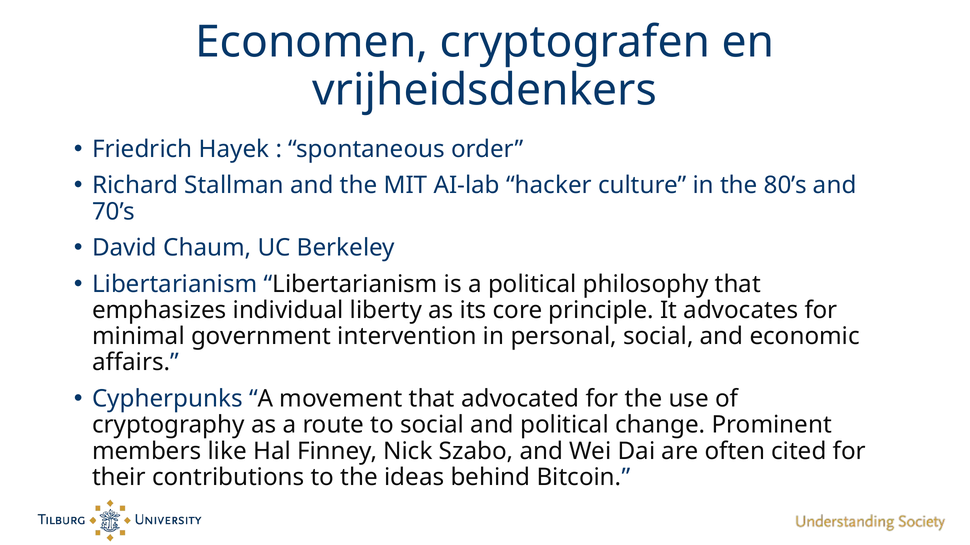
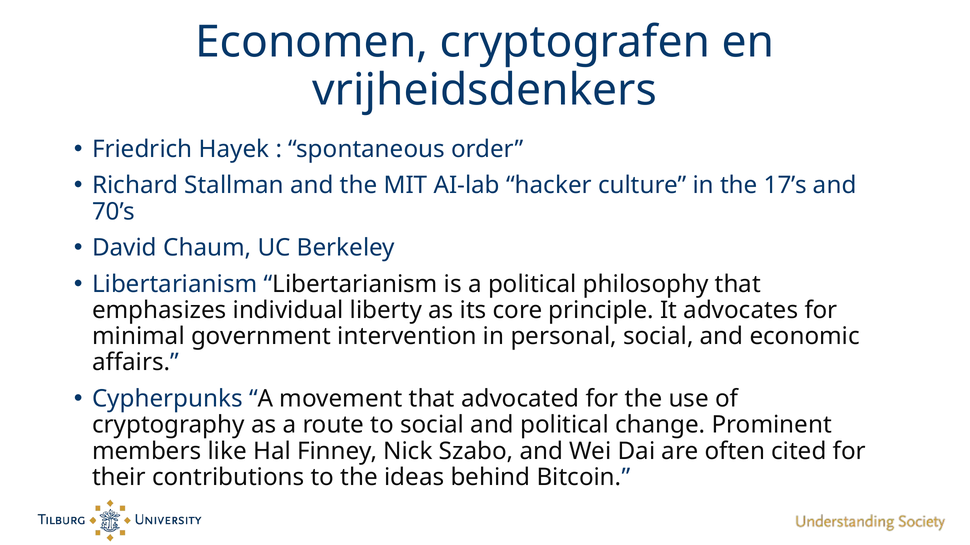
80’s: 80’s -> 17’s
